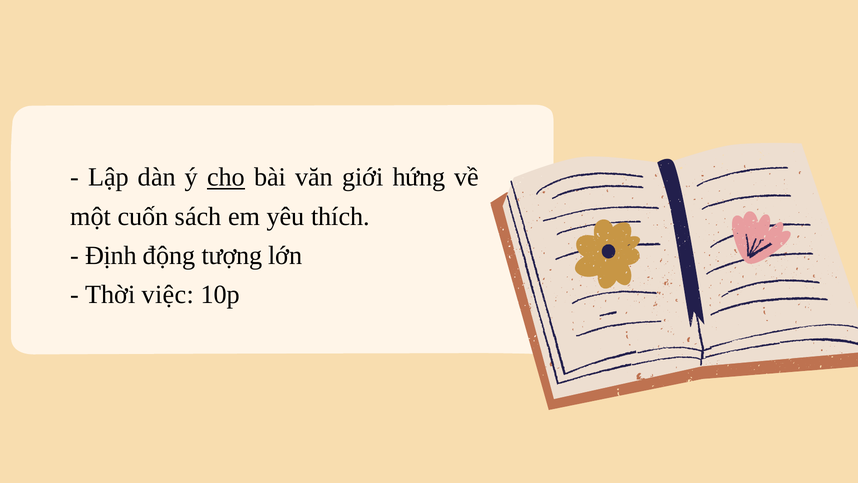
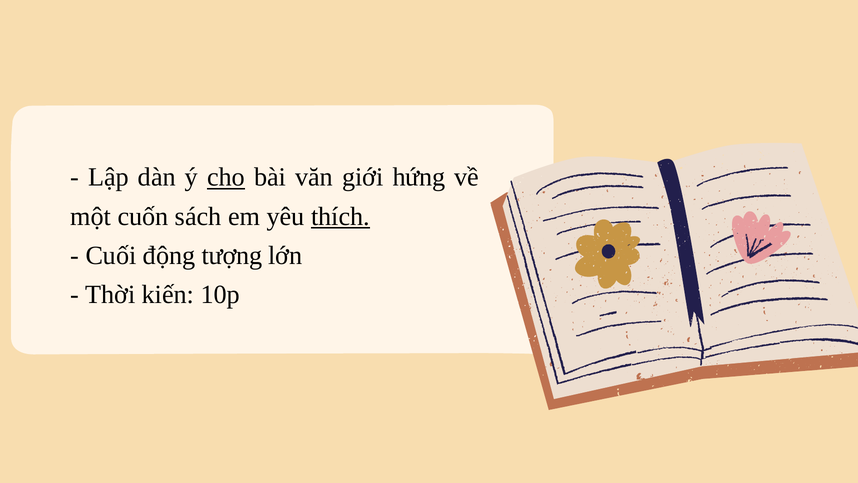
thích underline: none -> present
Định: Định -> Cuối
việc: việc -> kiến
